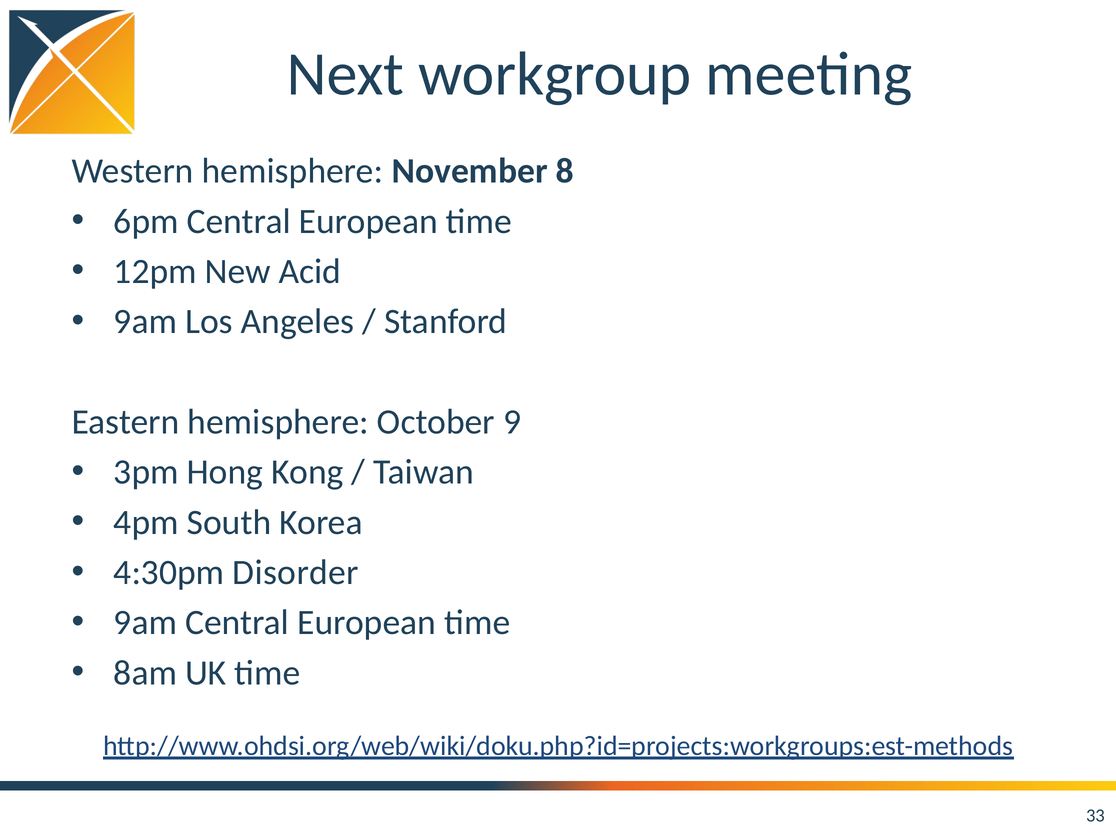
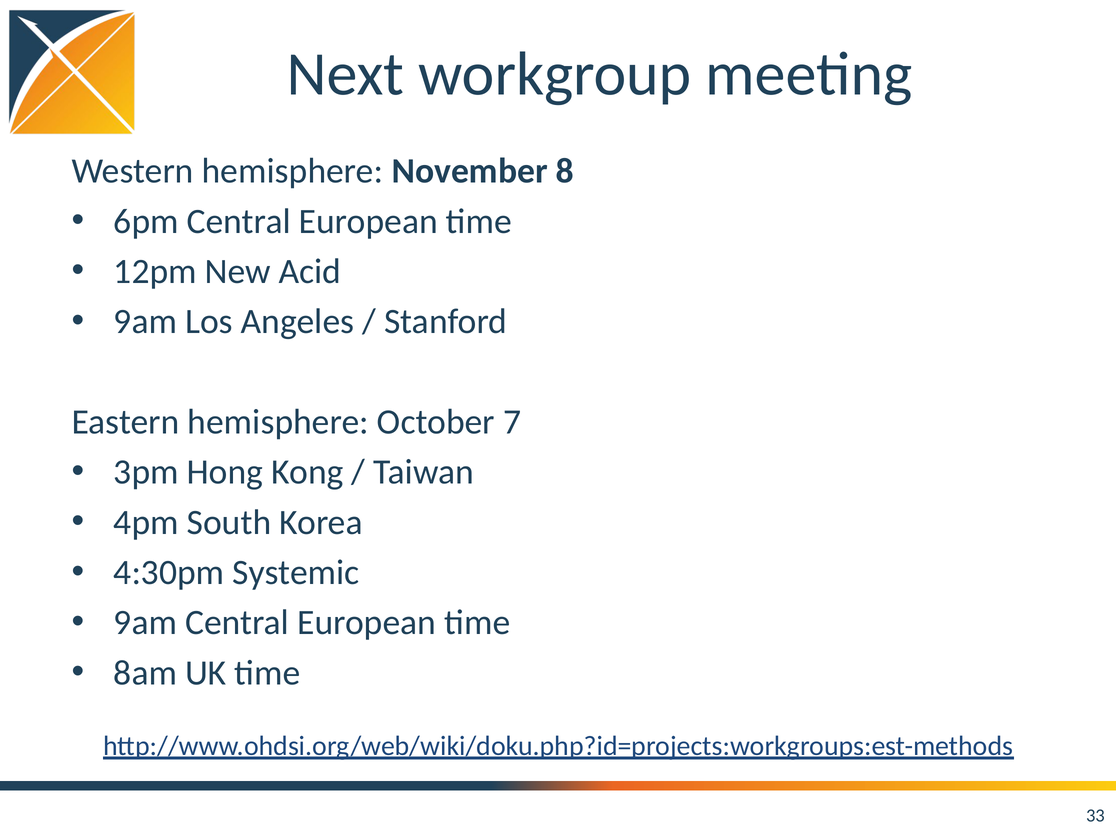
9: 9 -> 7
Disorder: Disorder -> Systemic
